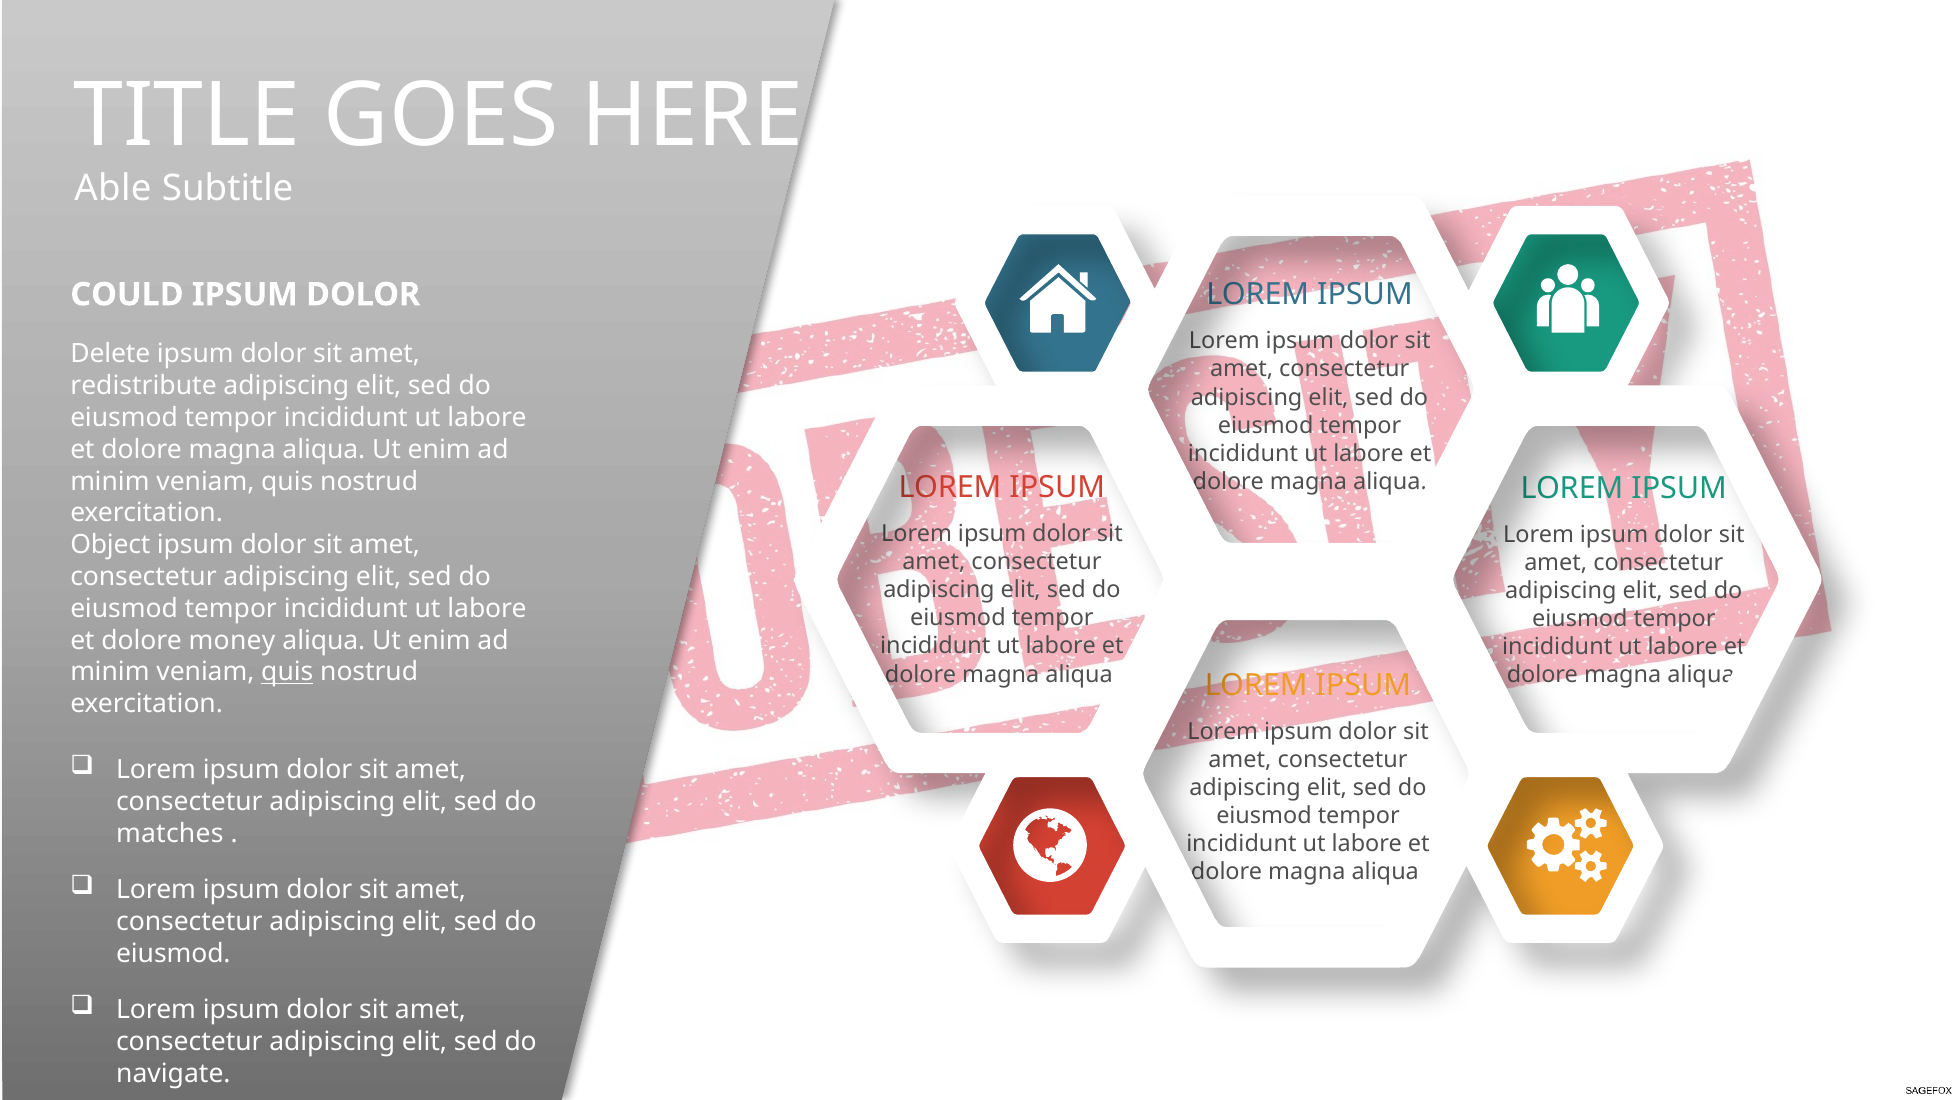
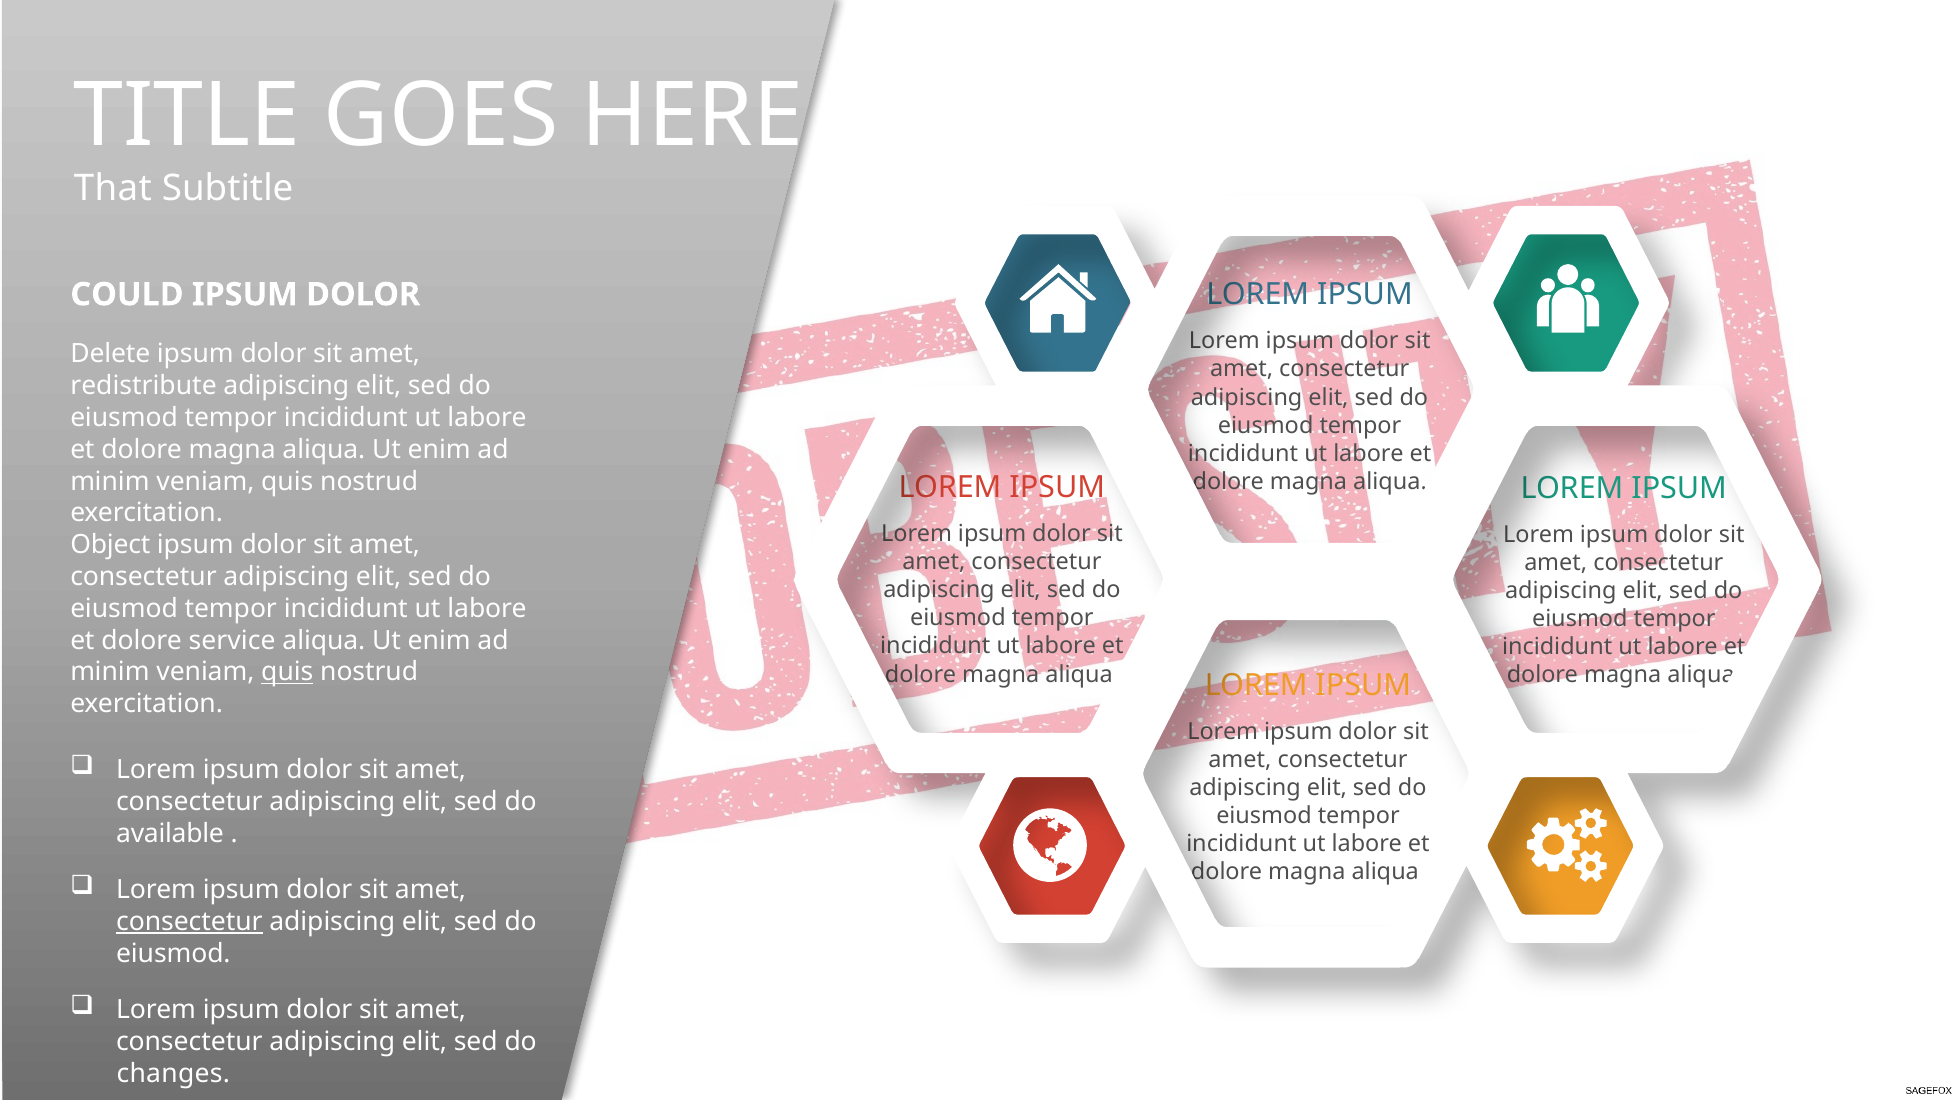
Able: Able -> That
money: money -> service
matches: matches -> available
consectetur at (189, 922) underline: none -> present
navigate: navigate -> changes
